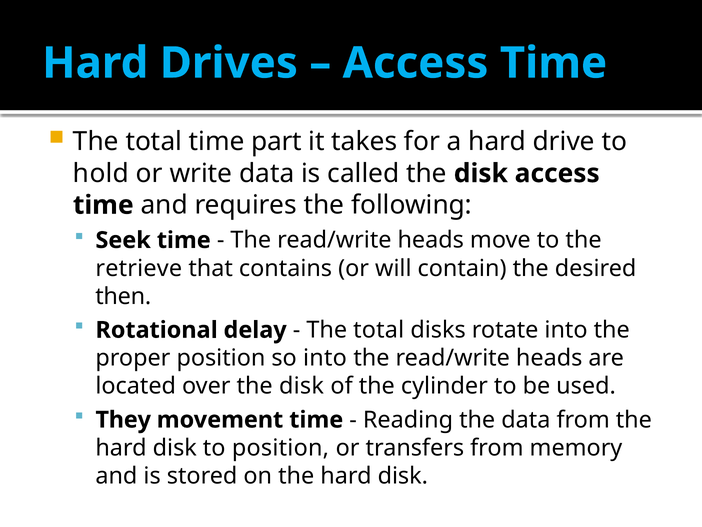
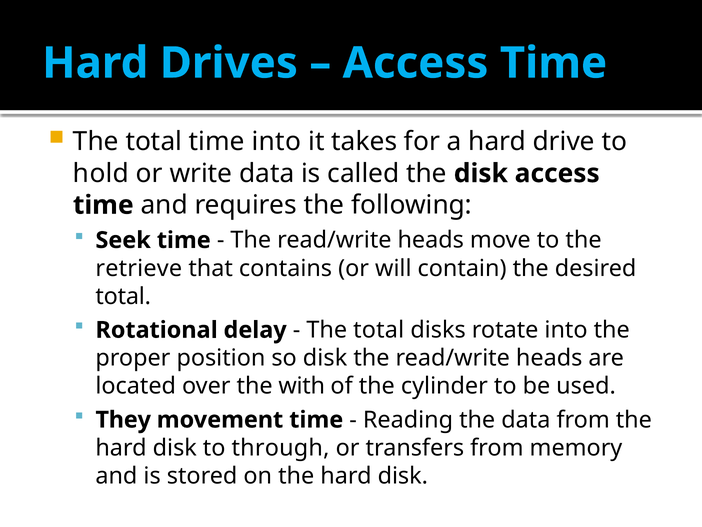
time part: part -> into
then at (123, 296): then -> total
so into: into -> disk
over the disk: disk -> with
to position: position -> through
